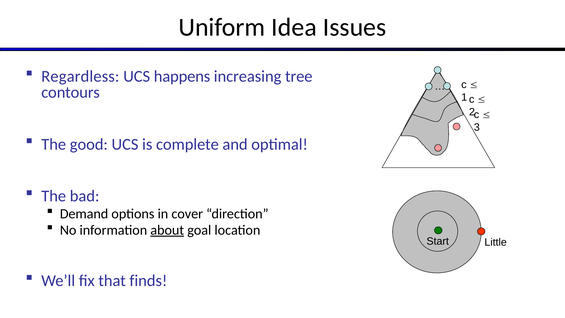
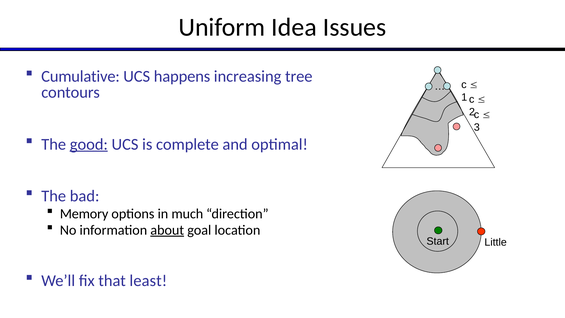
Regardless: Regardless -> Cumulative
good underline: none -> present
Demand: Demand -> Memory
cover: cover -> much
finds: finds -> least
